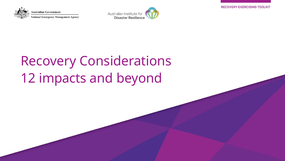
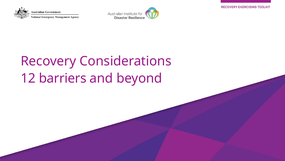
impacts: impacts -> barriers
